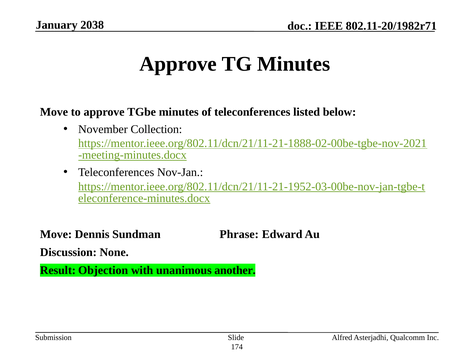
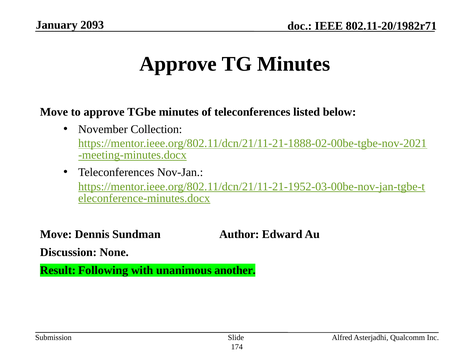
2038: 2038 -> 2093
Phrase: Phrase -> Author
Objection: Objection -> Following
